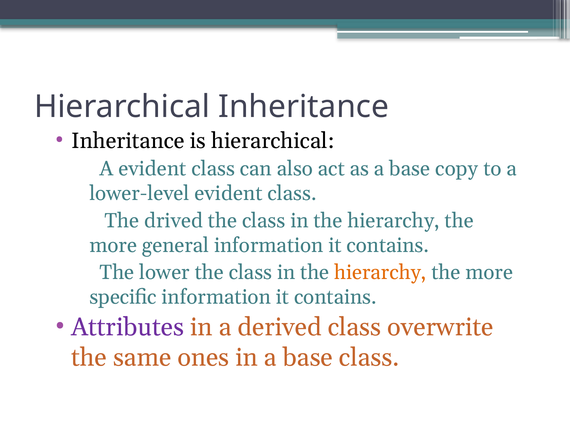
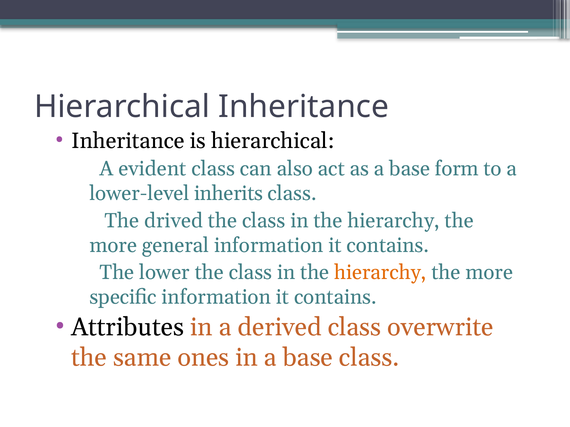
copy: copy -> form
lower-level evident: evident -> inherits
Attributes colour: purple -> black
